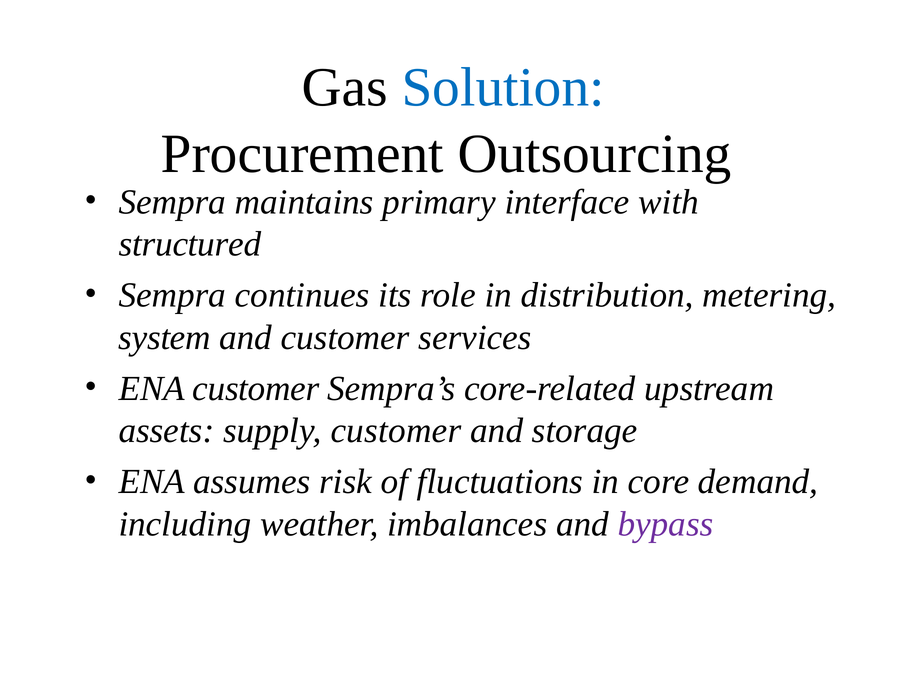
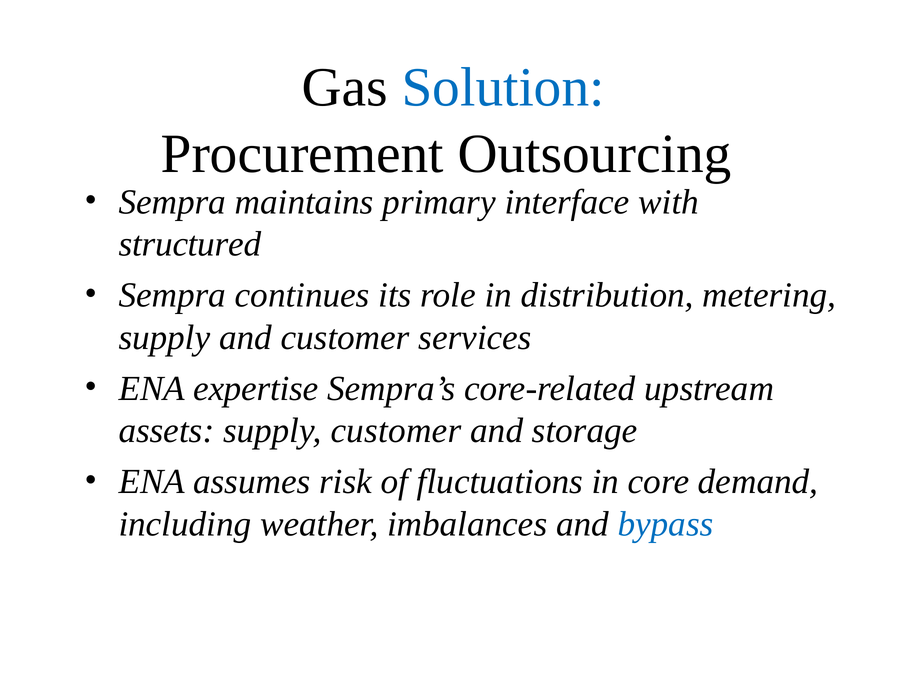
system at (165, 338): system -> supply
ENA customer: customer -> expertise
bypass colour: purple -> blue
